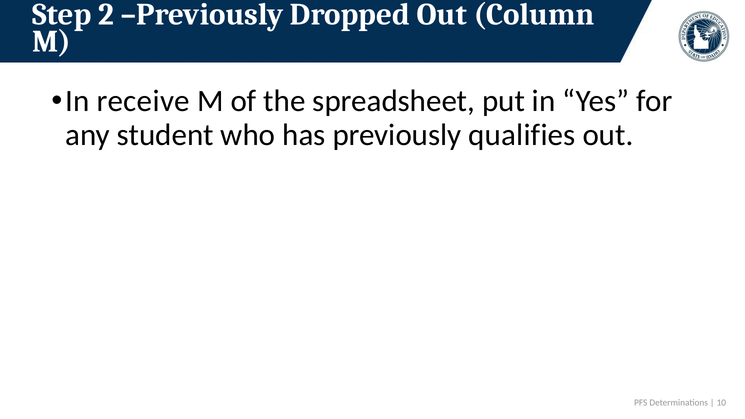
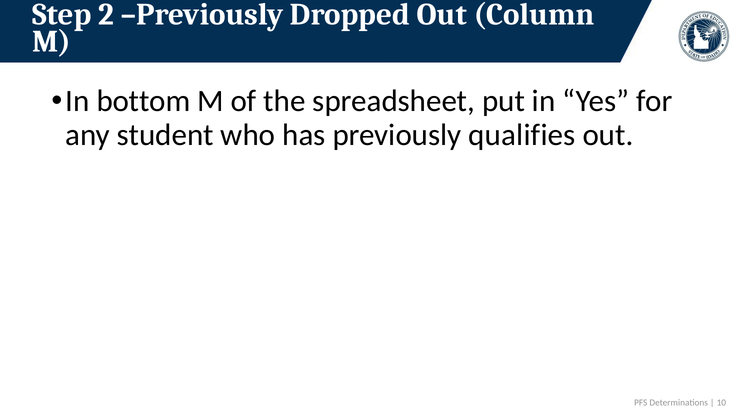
receive: receive -> bottom
